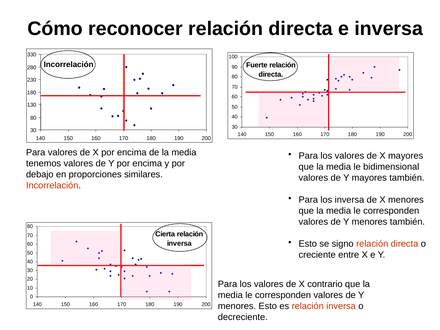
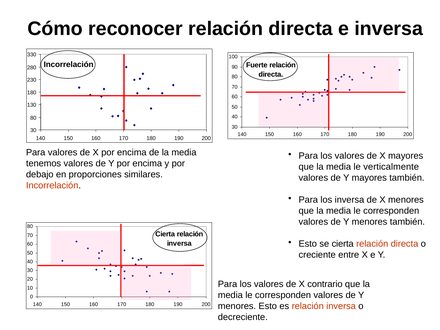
bidimensional: bidimensional -> verticalmente
se signo: signo -> cierta
